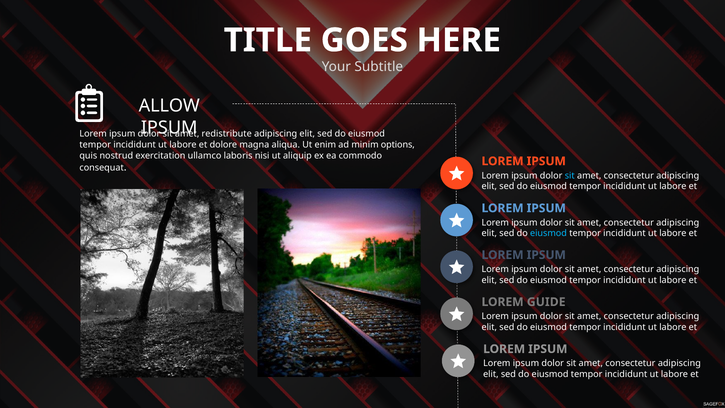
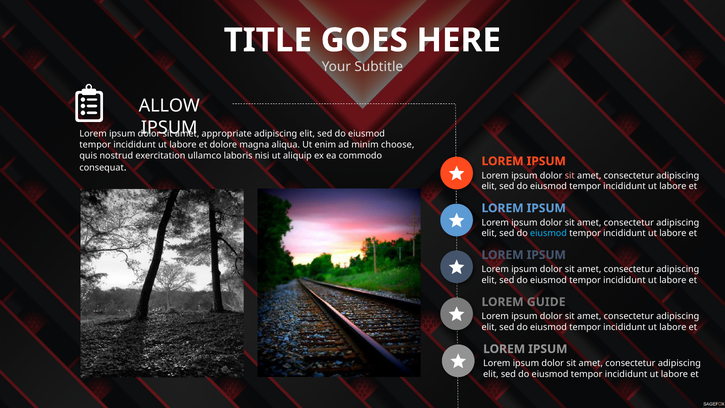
redistribute: redistribute -> appropriate
options: options -> choose
sit at (570, 175) colour: light blue -> pink
